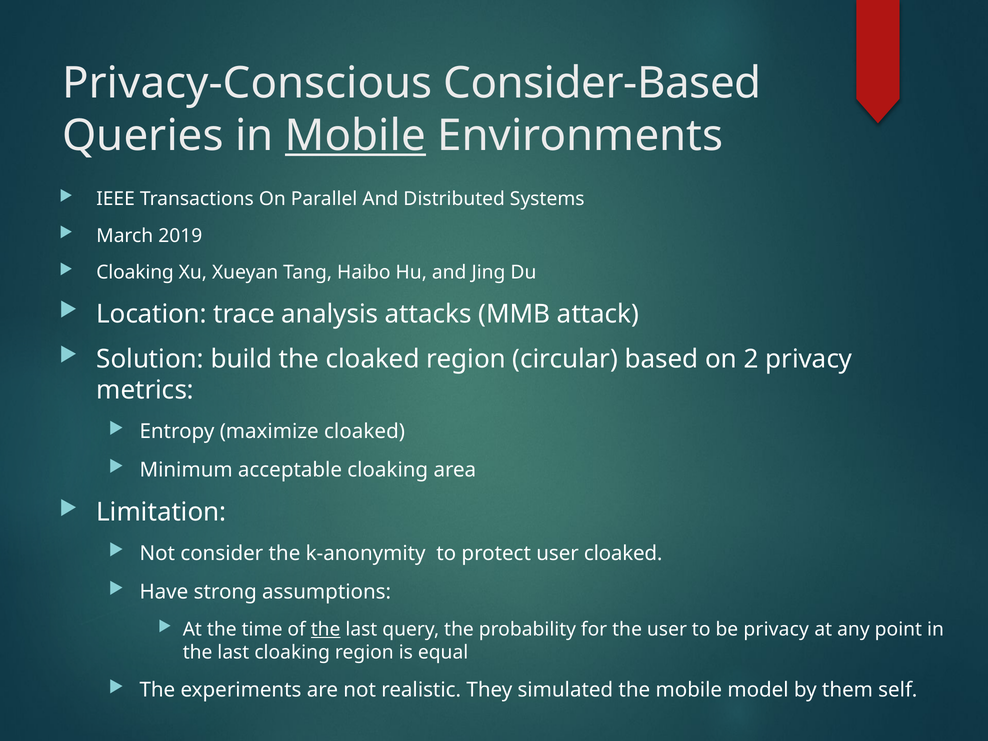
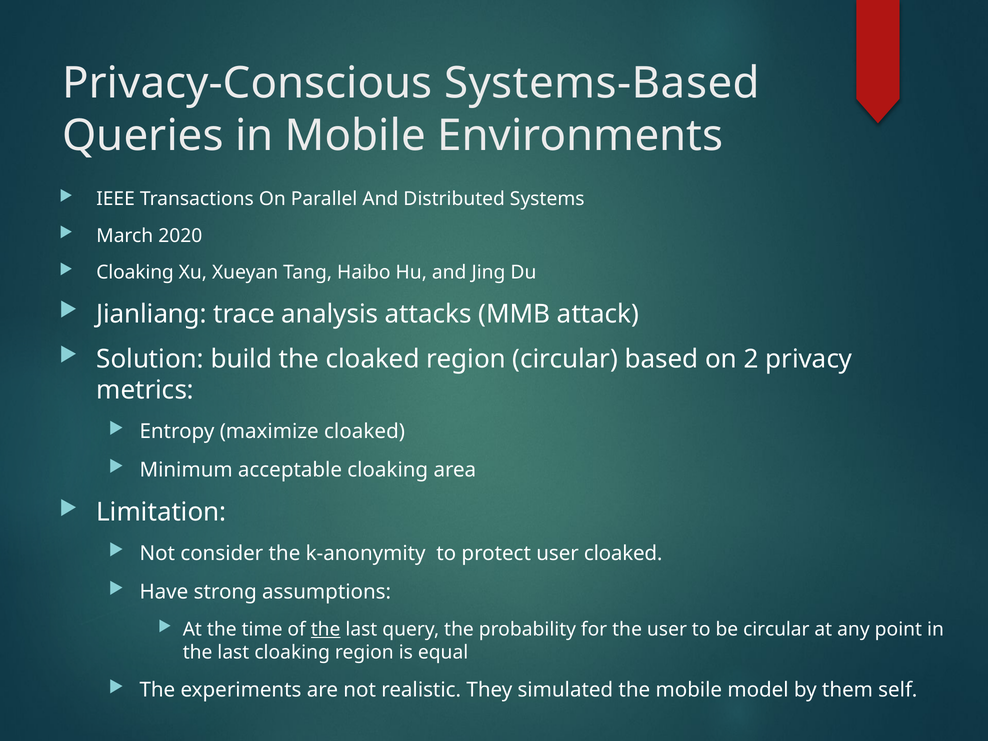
Consider-Based: Consider-Based -> Systems-Based
Mobile at (355, 136) underline: present -> none
2019: 2019 -> 2020
Location: Location -> Jianliang
be privacy: privacy -> circular
